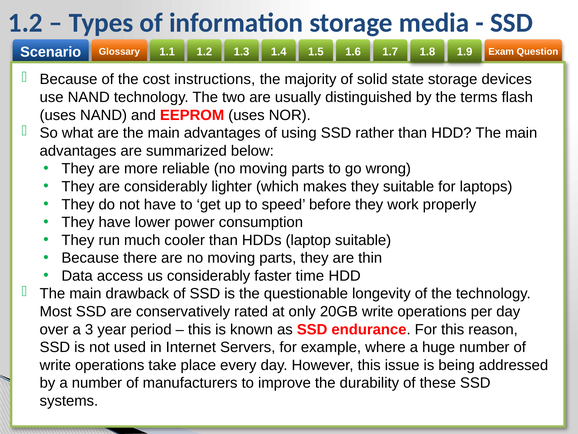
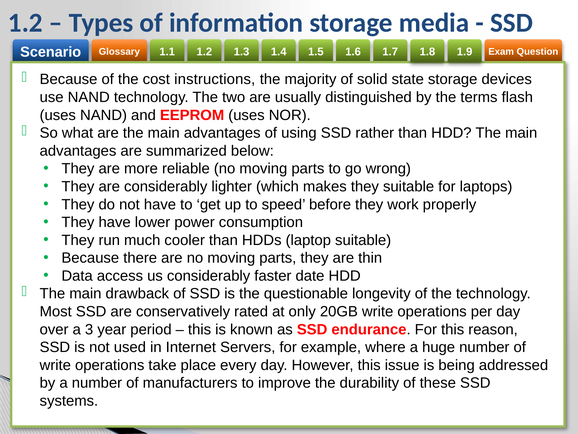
time: time -> date
